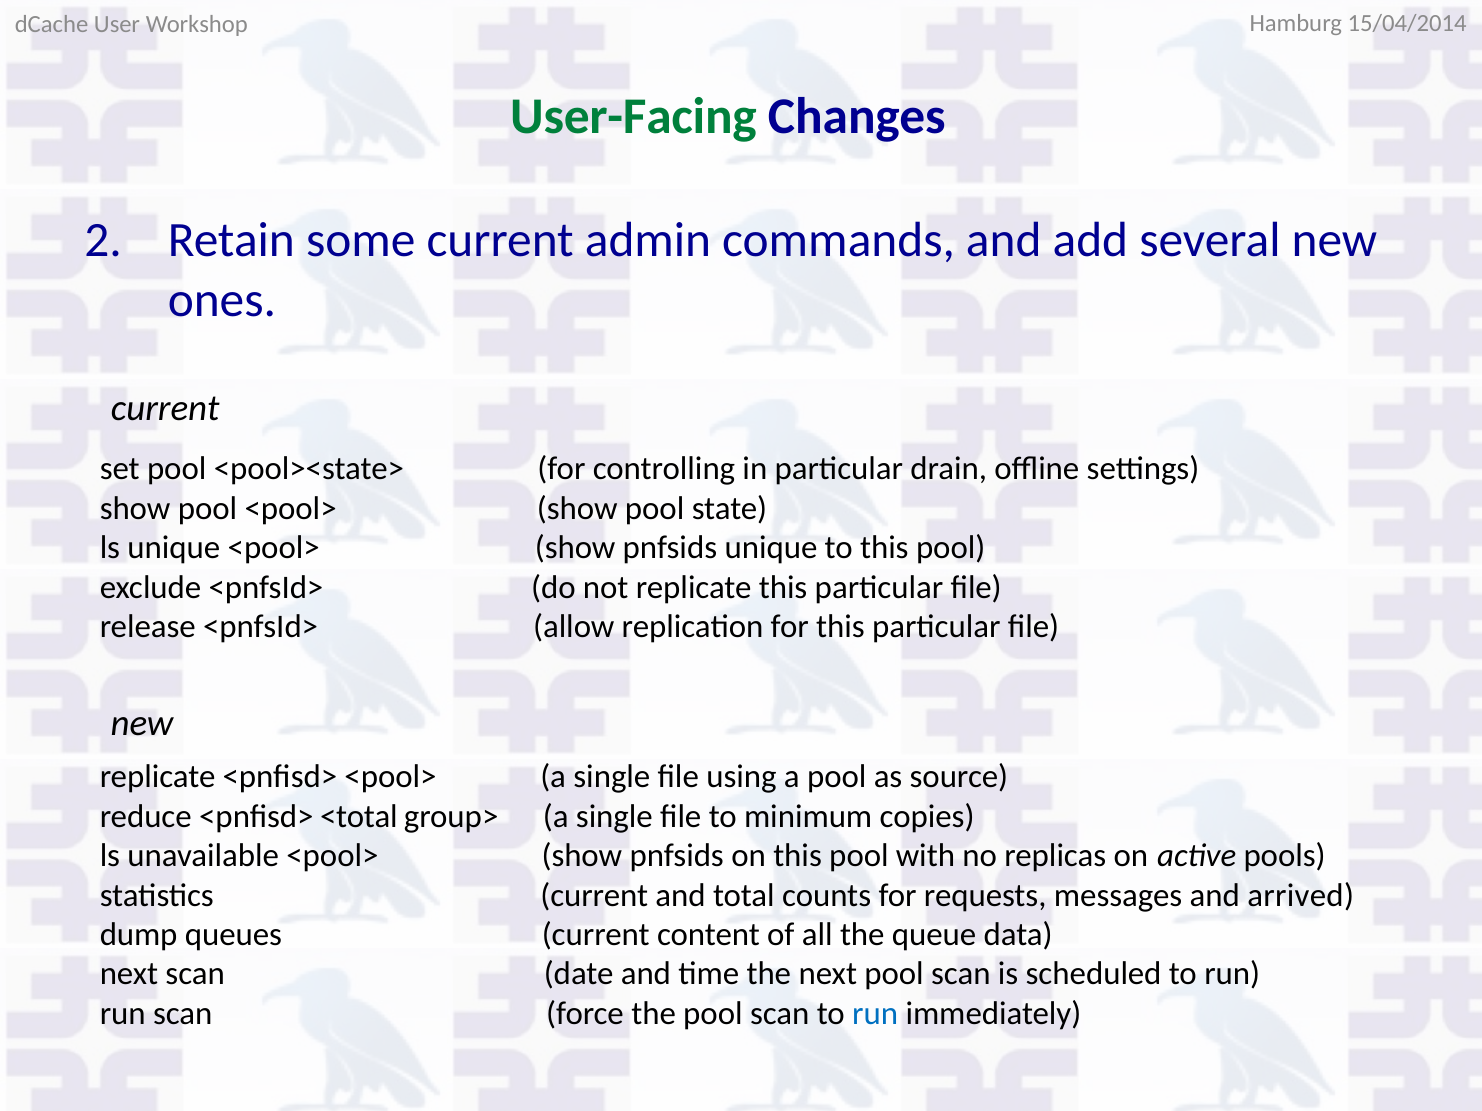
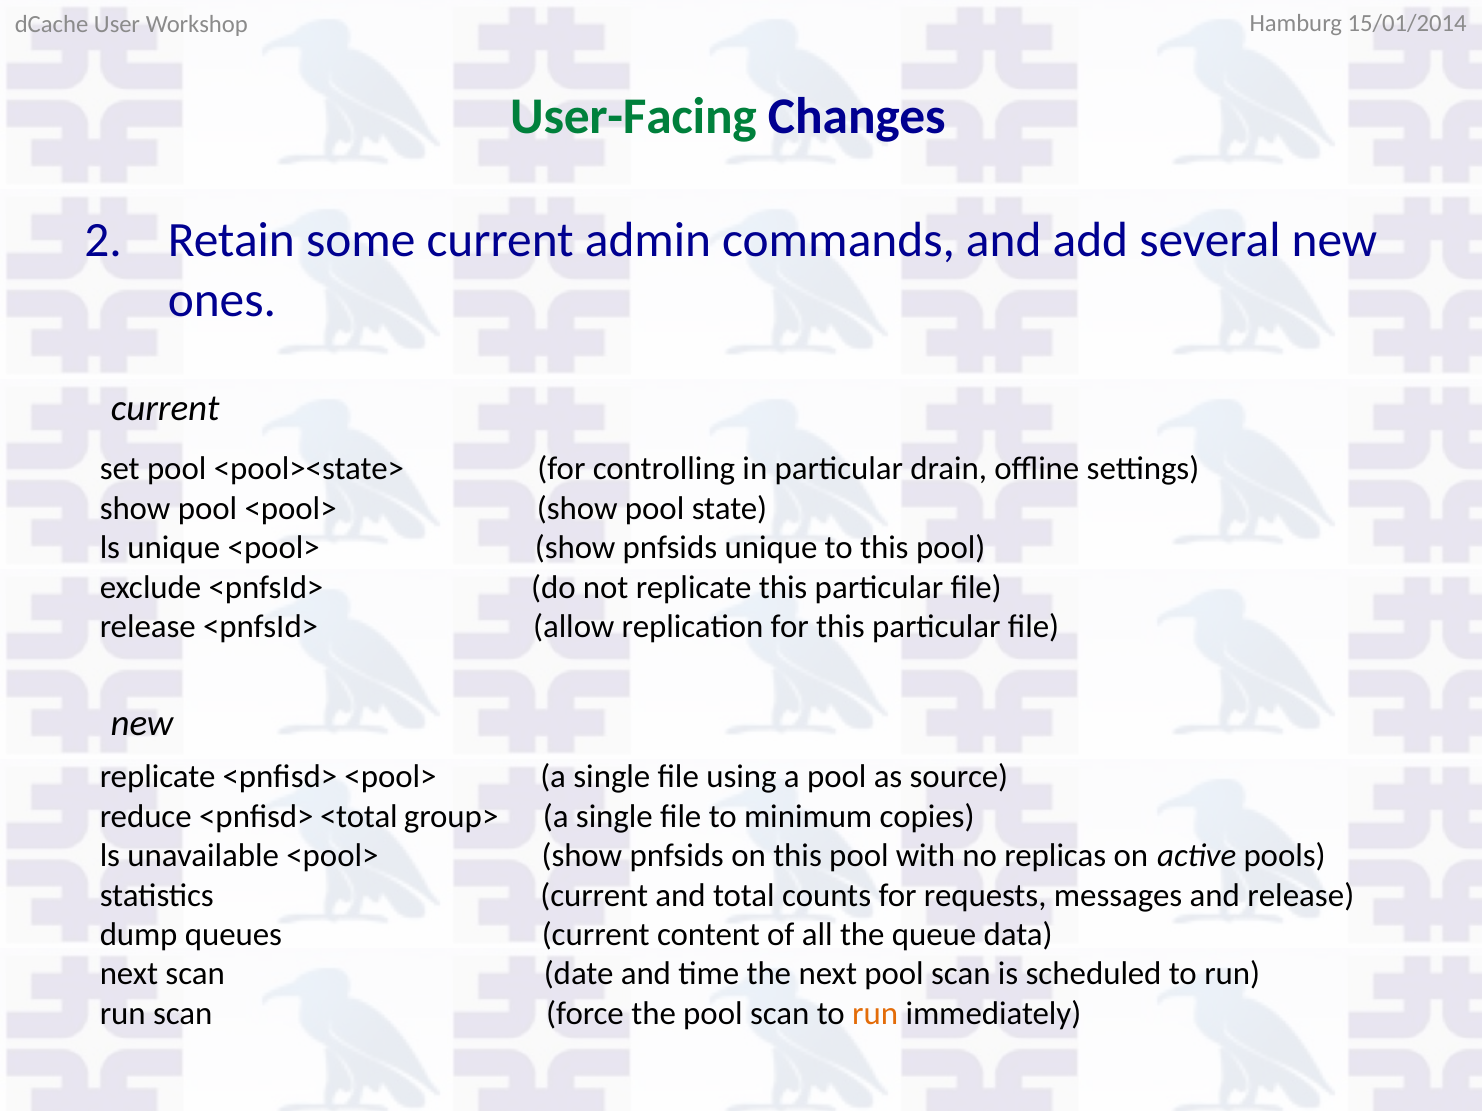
15/04/2014: 15/04/2014 -> 15/01/2014
and arrived: arrived -> release
run at (875, 1014) colour: blue -> orange
